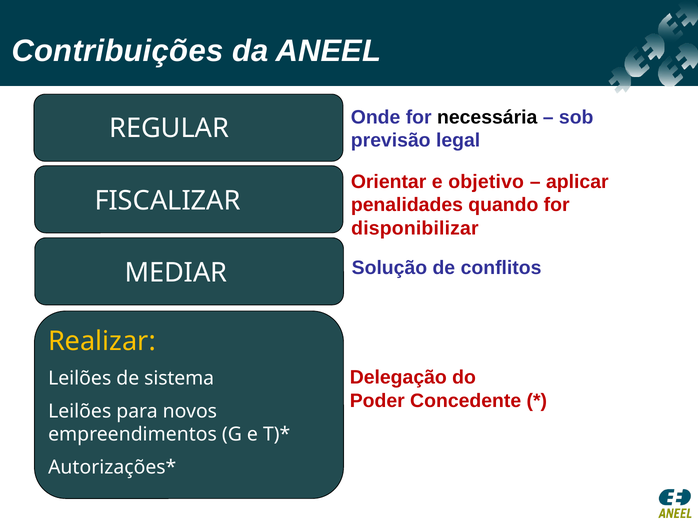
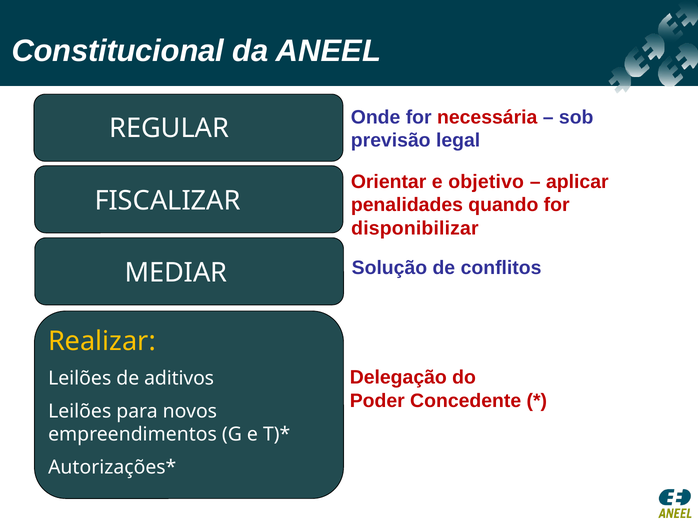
Contribuições: Contribuições -> Constitucional
necessária colour: black -> red
sistema: sistema -> aditivos
